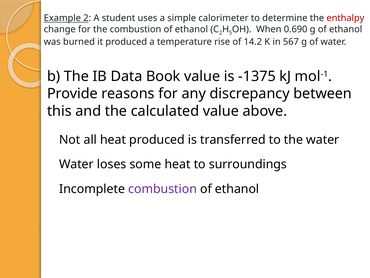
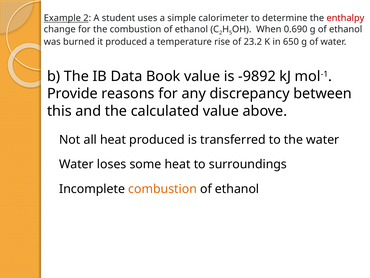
14.2: 14.2 -> 23.2
567: 567 -> 650
-1375: -1375 -> -9892
combustion at (163, 189) colour: purple -> orange
